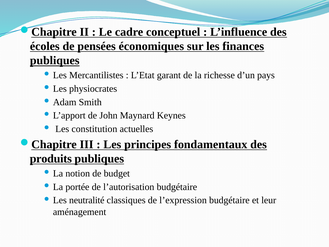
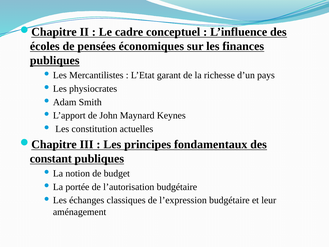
produits: produits -> constant
neutralité: neutralité -> échanges
